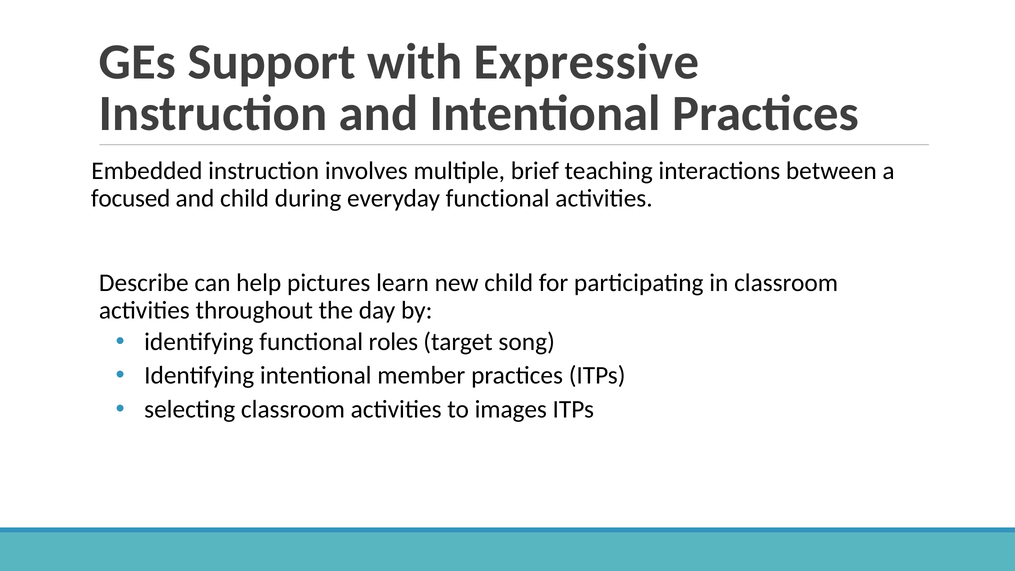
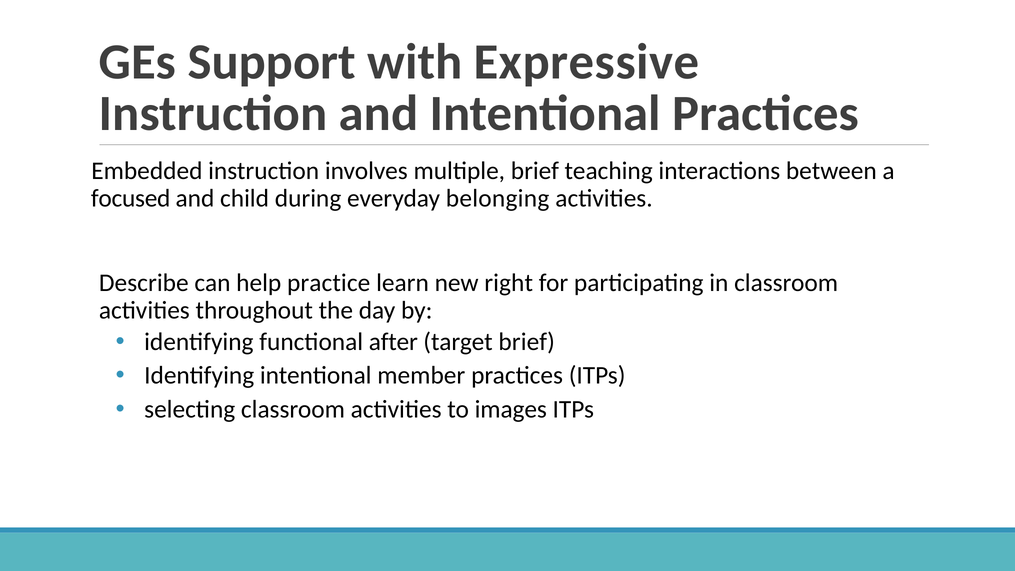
everyday functional: functional -> belonging
pictures: pictures -> practice
new child: child -> right
roles: roles -> after
target song: song -> brief
